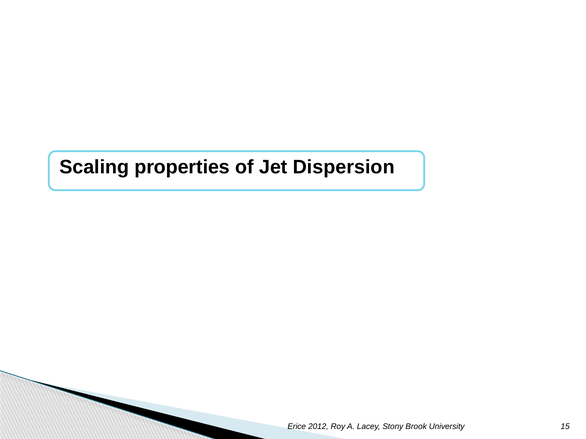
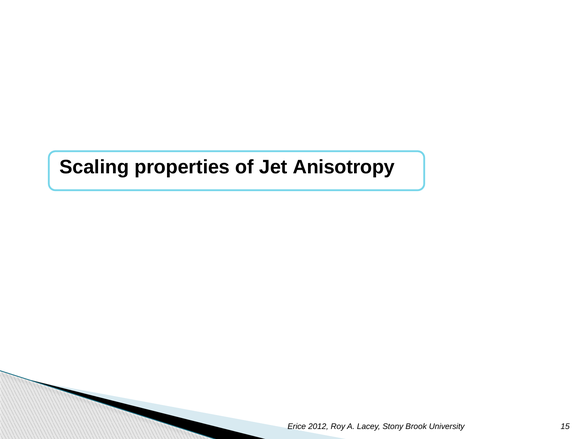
Dispersion: Dispersion -> Anisotropy
